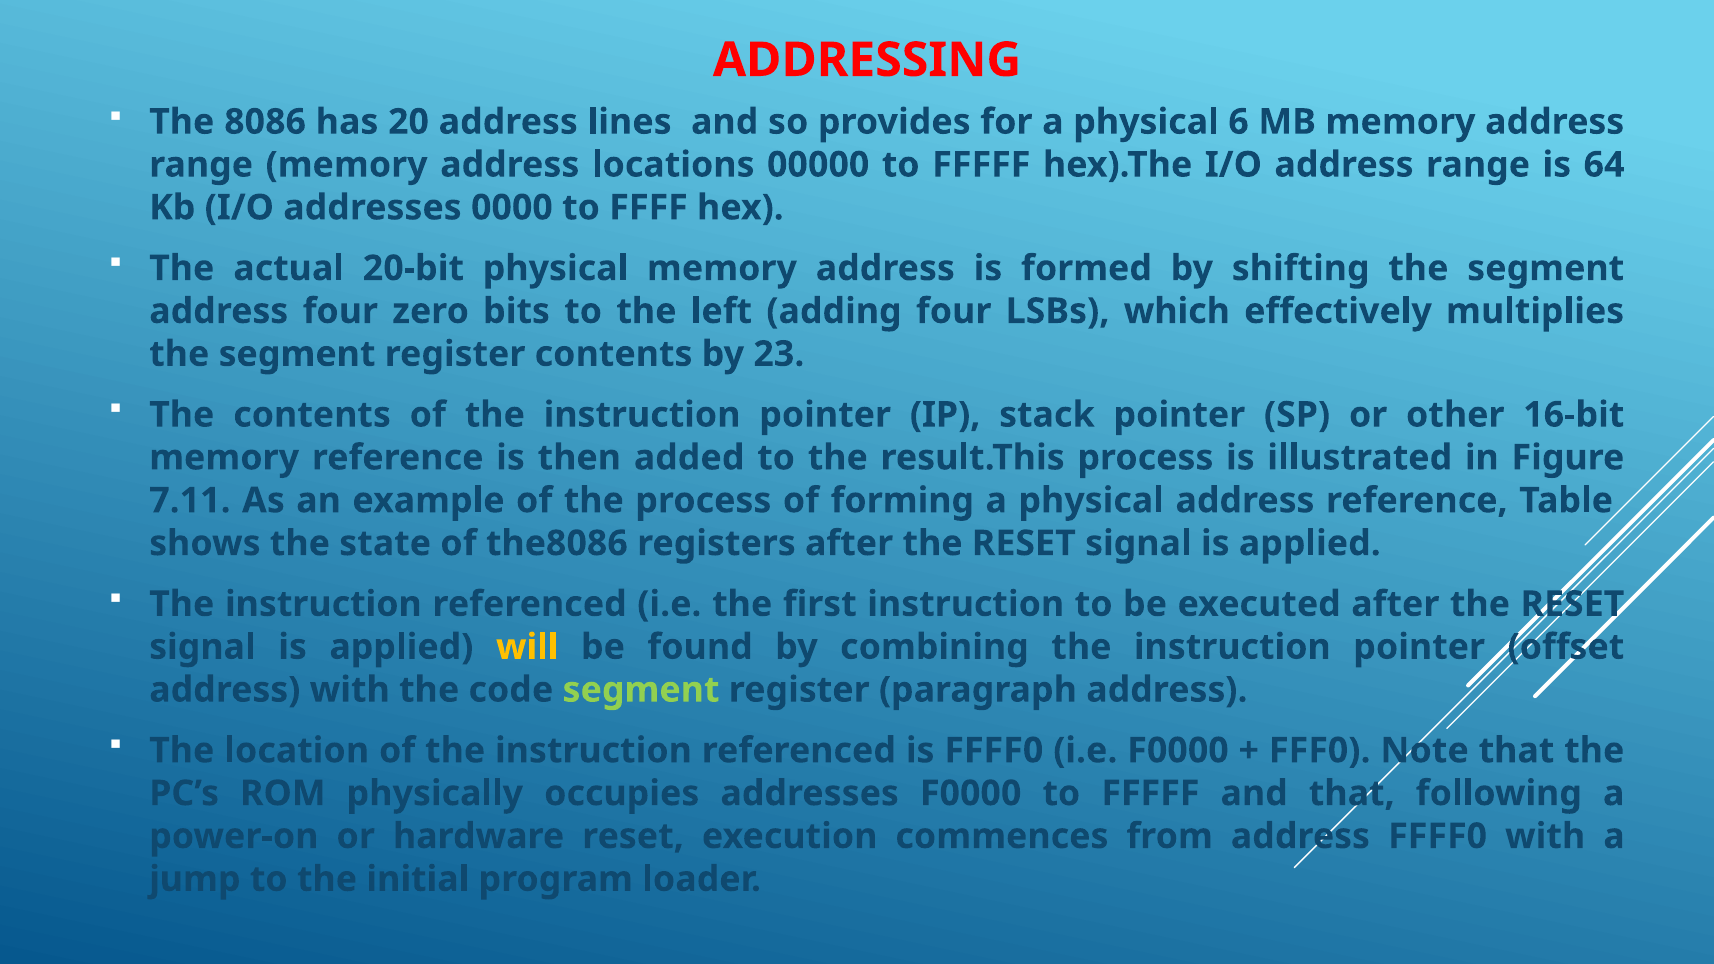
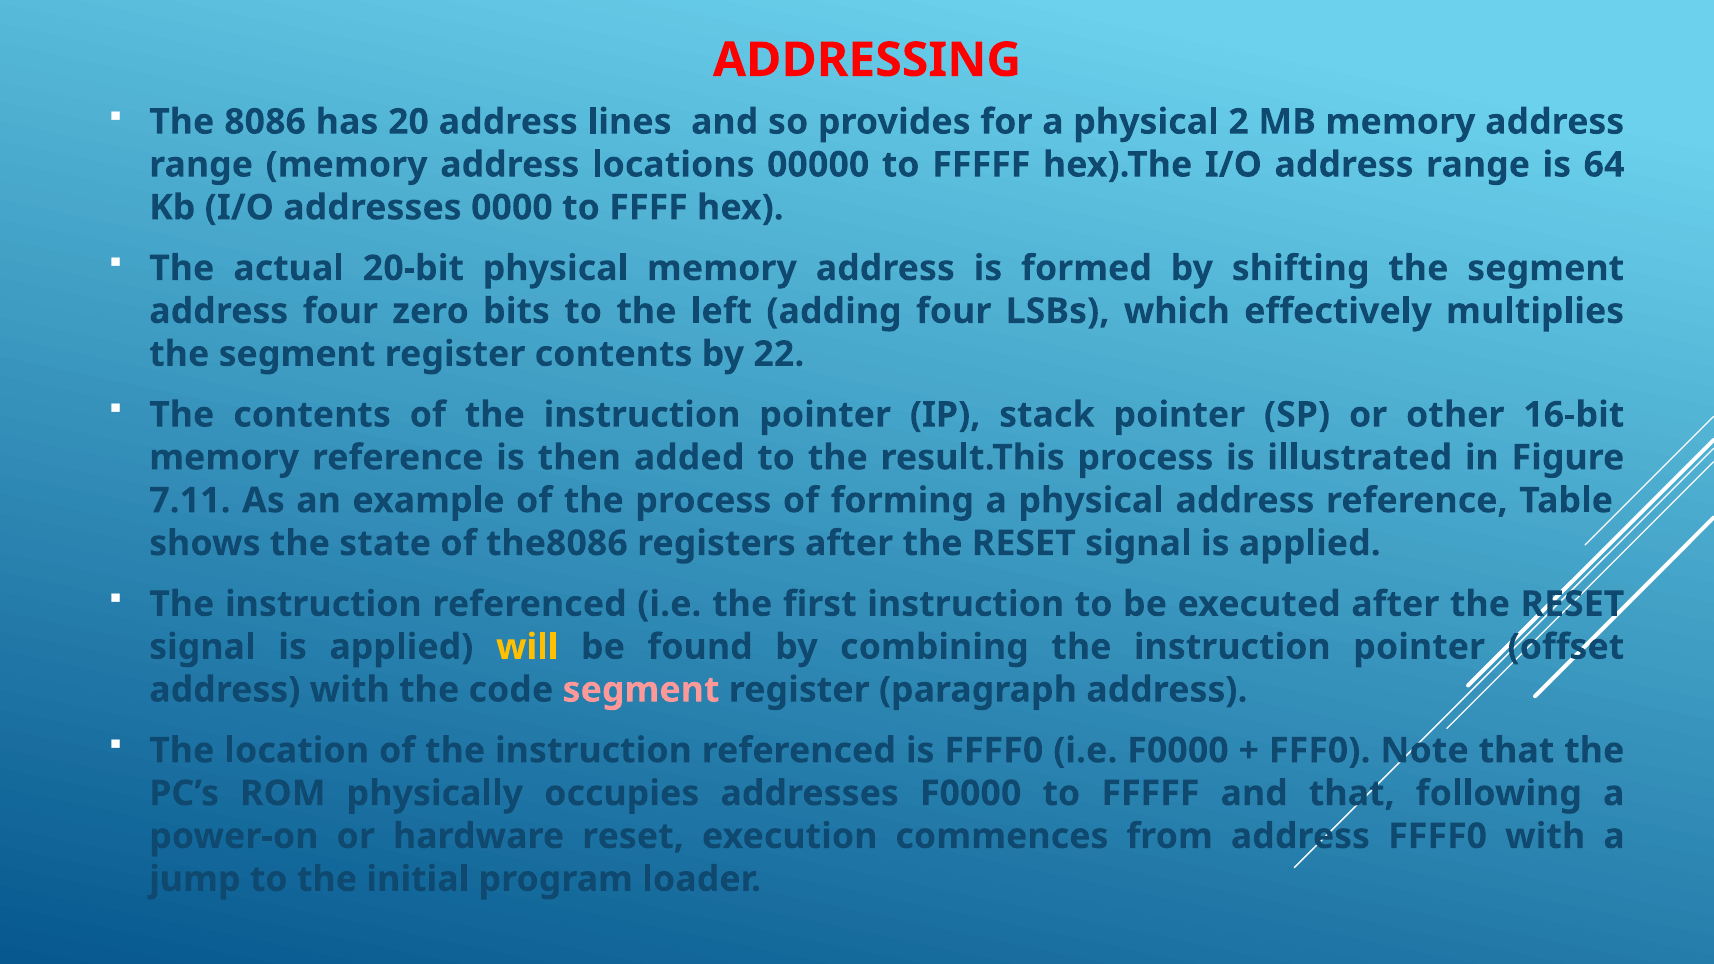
6: 6 -> 2
23: 23 -> 22
segment at (641, 690) colour: light green -> pink
